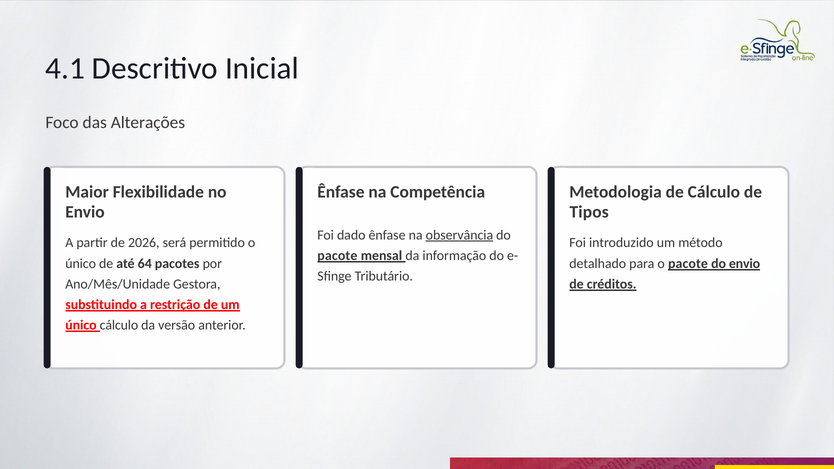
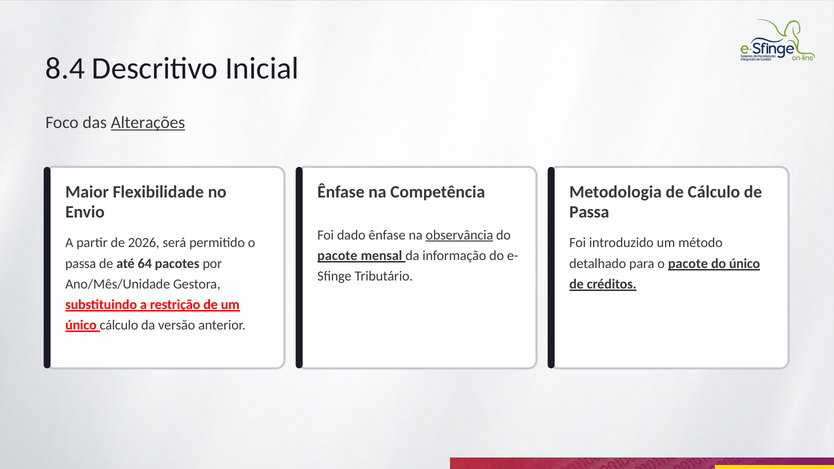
4.1: 4.1 -> 8.4
Alterações underline: none -> present
Tipos at (589, 212): Tipos -> Passa
único at (81, 263): único -> passa
do envio: envio -> único
